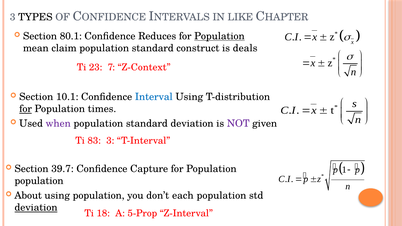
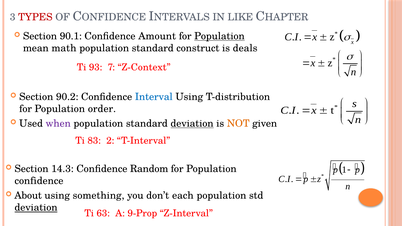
TYPES colour: black -> red
80.1: 80.1 -> 90.1
Reduces: Reduces -> Amount
claim: claim -> math
23: 23 -> 93
10.1: 10.1 -> 90.2
for at (26, 109) underline: present -> none
times: times -> order
deviation at (192, 124) underline: none -> present
NOT colour: purple -> orange
83 3: 3 -> 2
39.7: 39.7 -> 14.3
Capture: Capture -> Random
population at (39, 181): population -> confidence
using population: population -> something
18: 18 -> 63
5-Prop: 5-Prop -> 9-Prop
